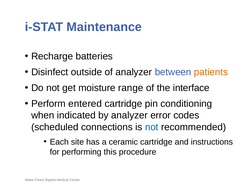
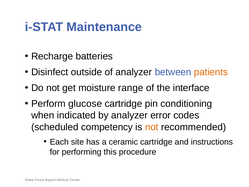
entered: entered -> glucose
connections: connections -> competency
not at (152, 127) colour: blue -> orange
